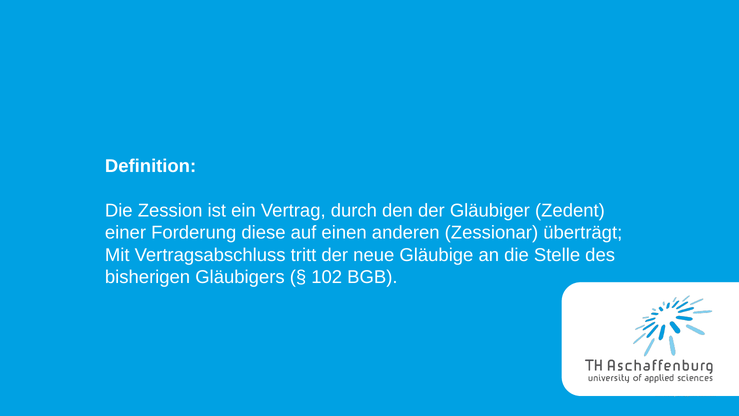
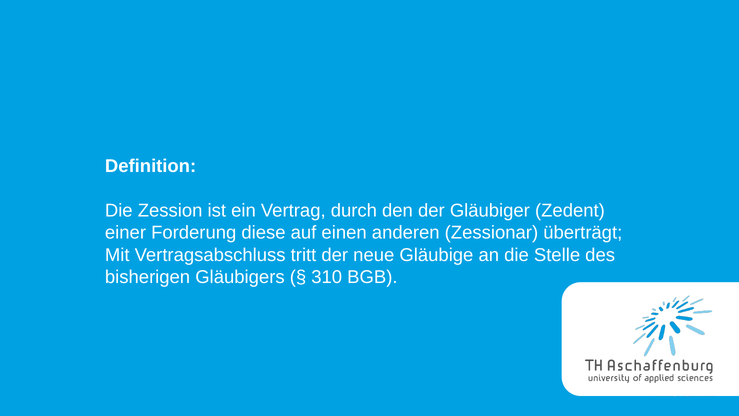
102: 102 -> 310
